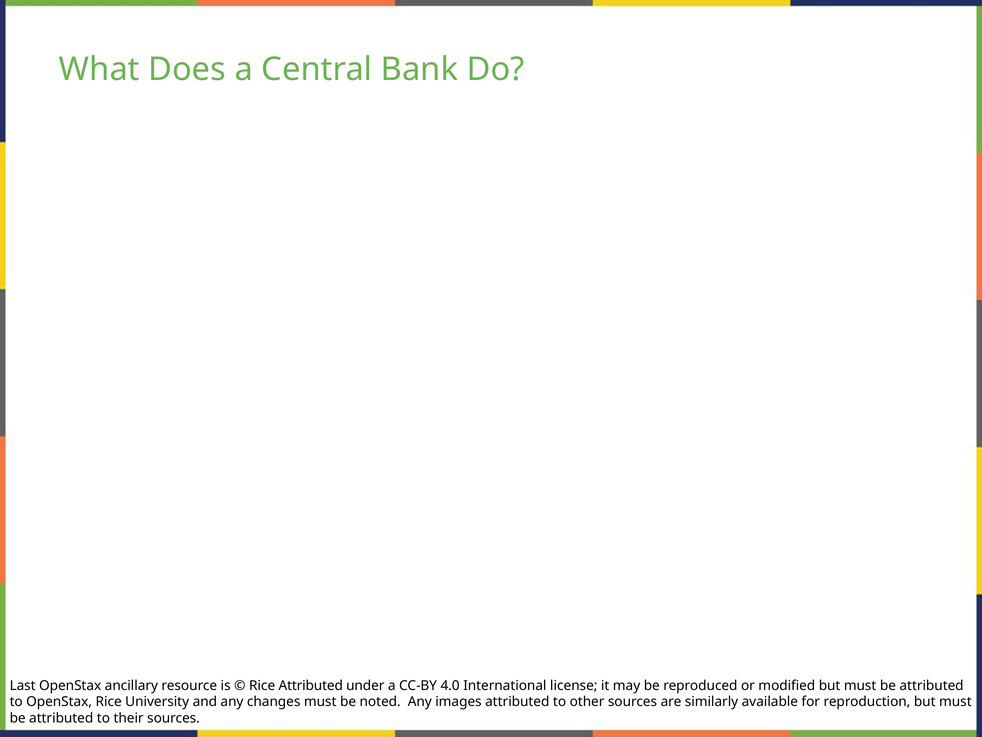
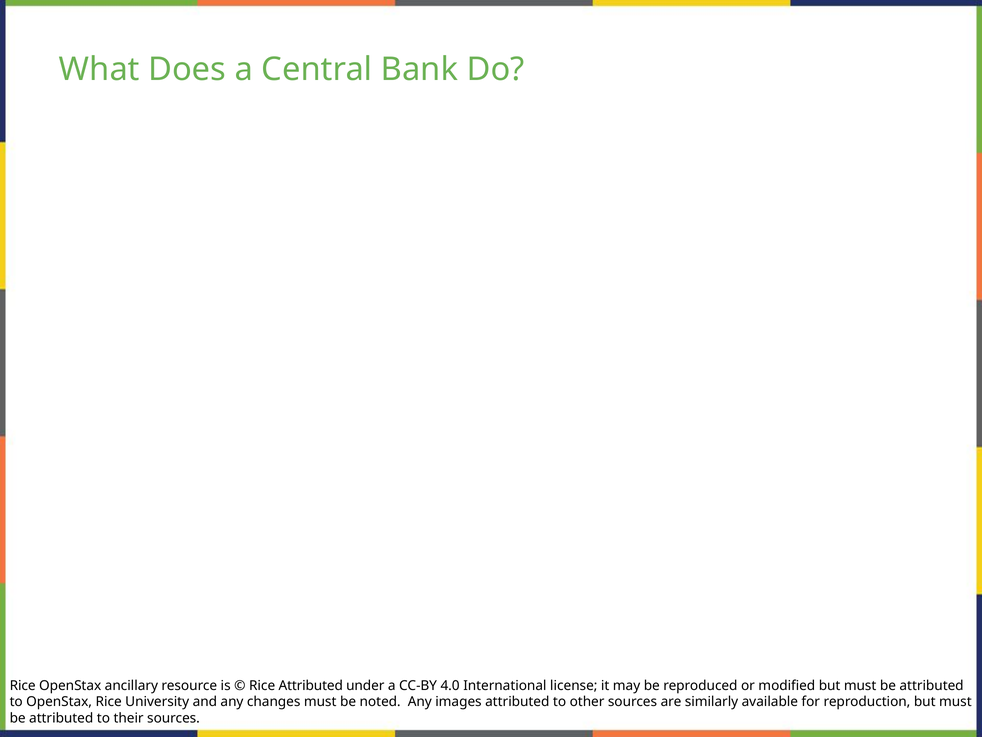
Last at (23, 685): Last -> Rice
